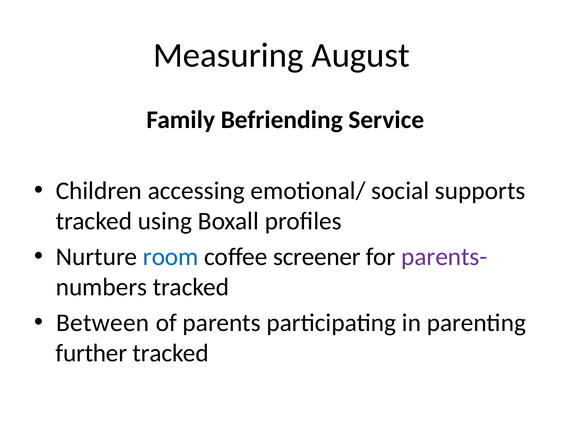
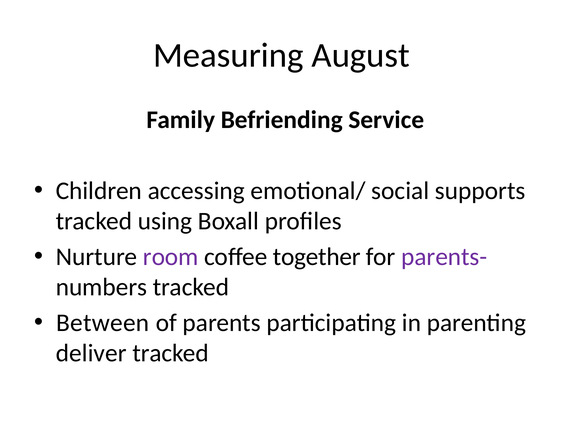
room colour: blue -> purple
screener: screener -> together
further: further -> deliver
